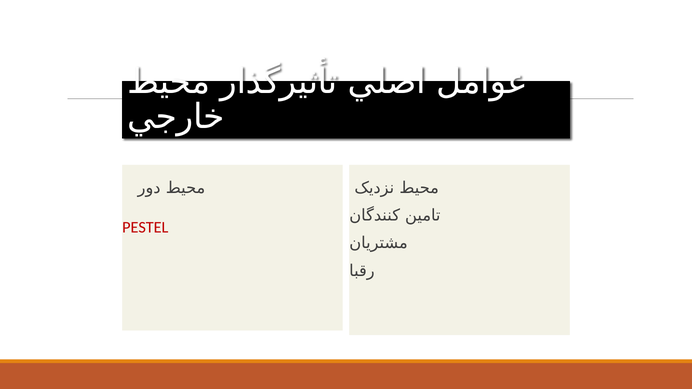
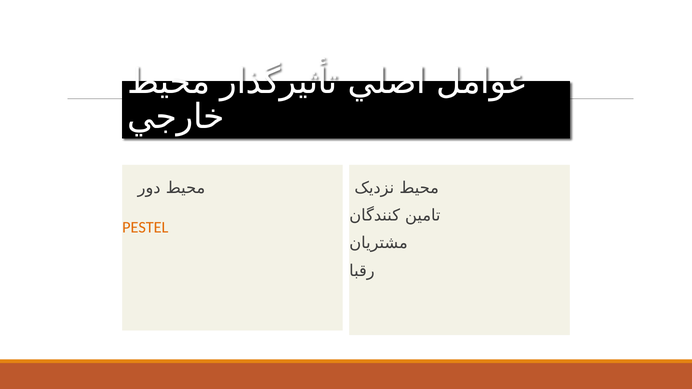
PESTEL colour: red -> orange
